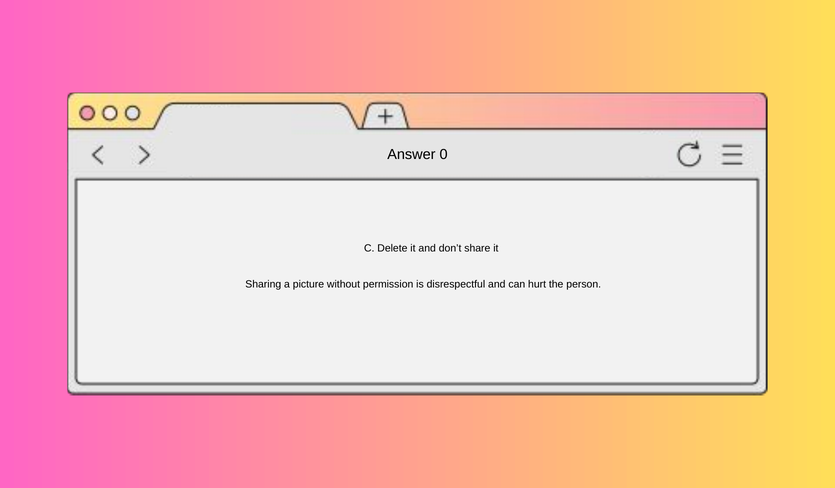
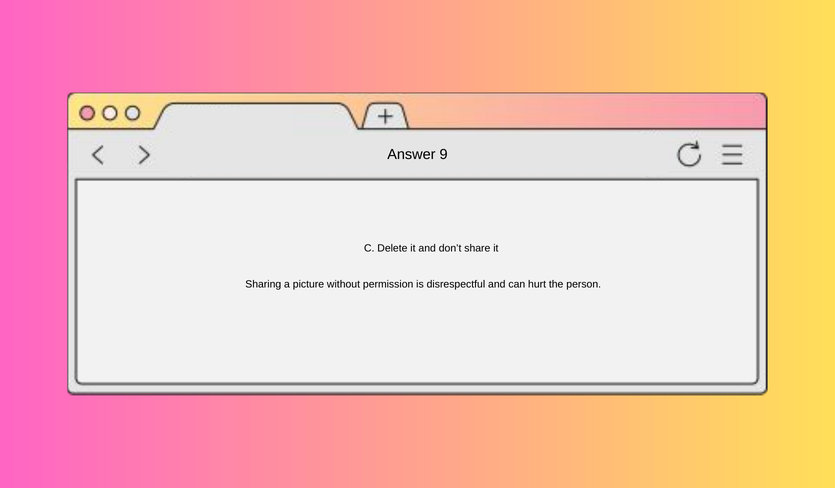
0: 0 -> 9
